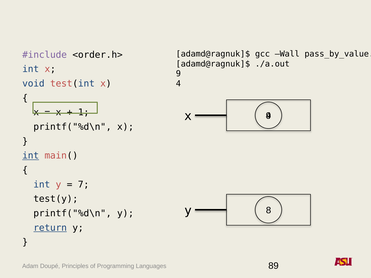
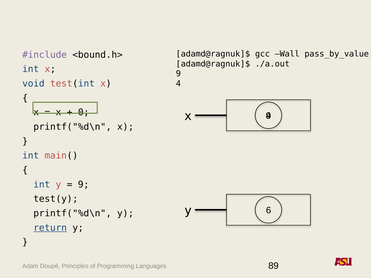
<order.h>: <order.h> -> <bound.h>
1: 1 -> 0
int at (31, 156) underline: present -> none
7 at (84, 185): 7 -> 9
8: 8 -> 6
